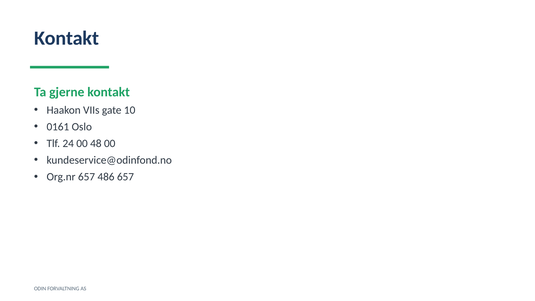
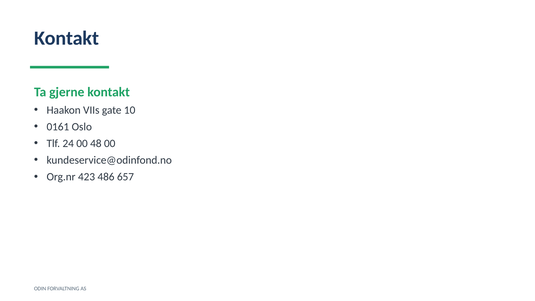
Org.nr 657: 657 -> 423
